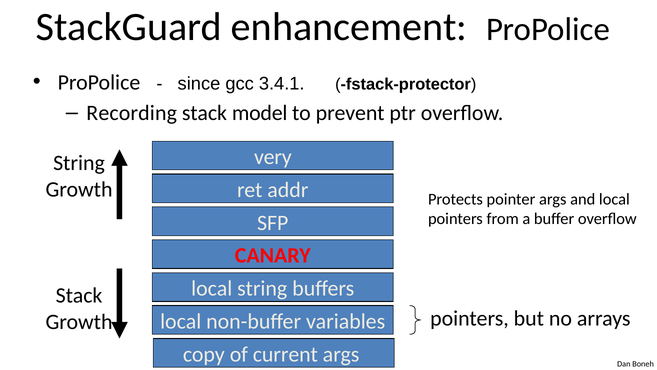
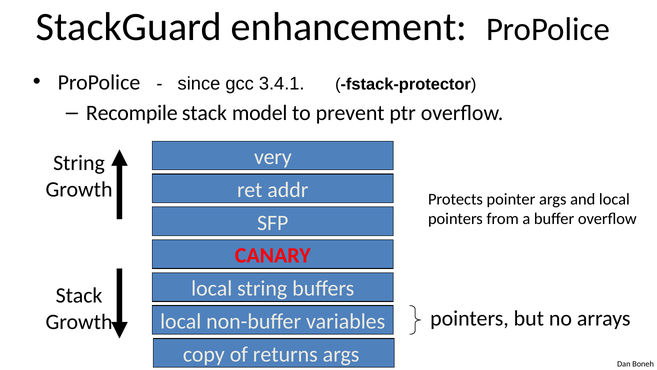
Recording: Recording -> Recompile
current: current -> returns
